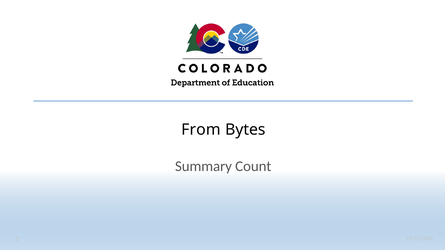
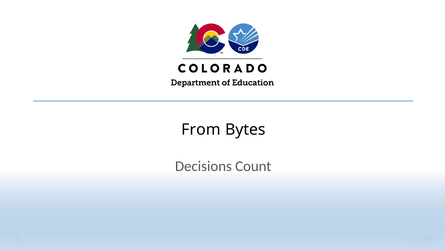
Summary: Summary -> Decisions
